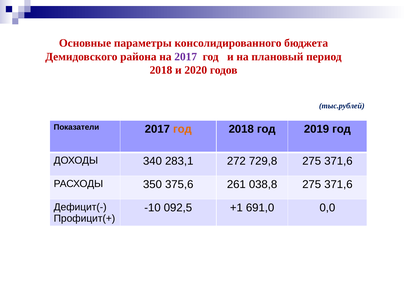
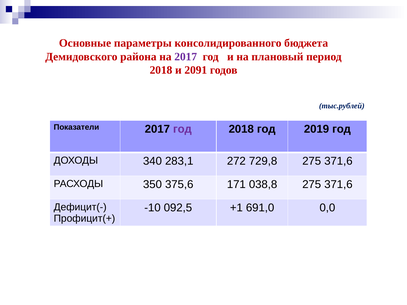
2020: 2020 -> 2091
год at (182, 129) colour: orange -> purple
261: 261 -> 171
